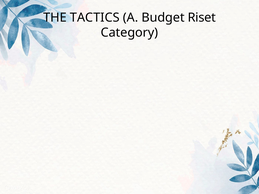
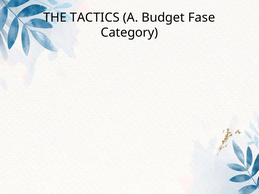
Riset: Riset -> Fase
